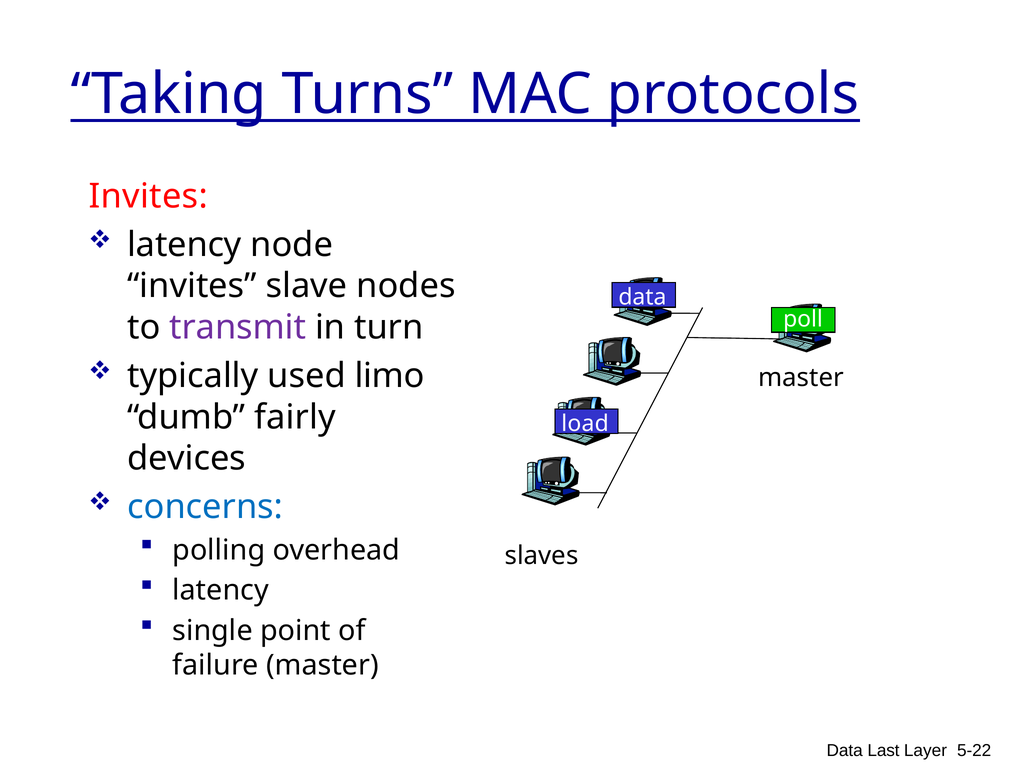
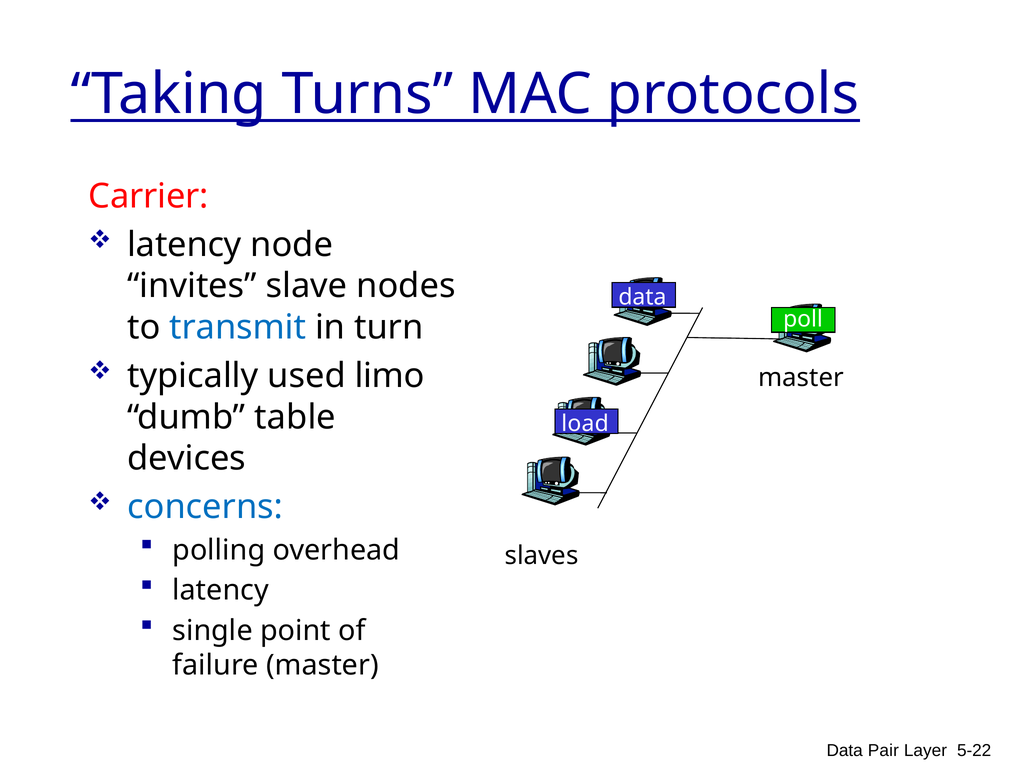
Invites at (148, 196): Invites -> Carrier
transmit colour: purple -> blue
fairly: fairly -> table
Last: Last -> Pair
